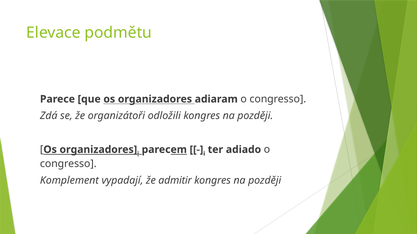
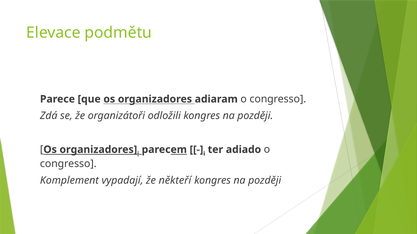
admitir: admitir -> někteří
